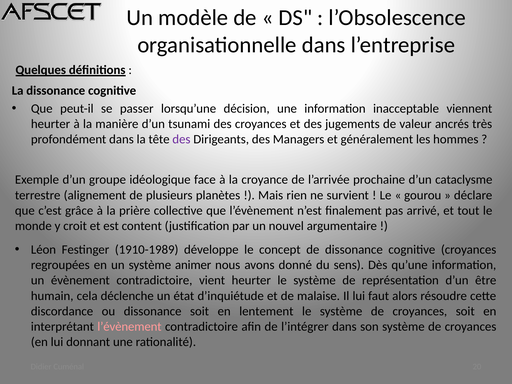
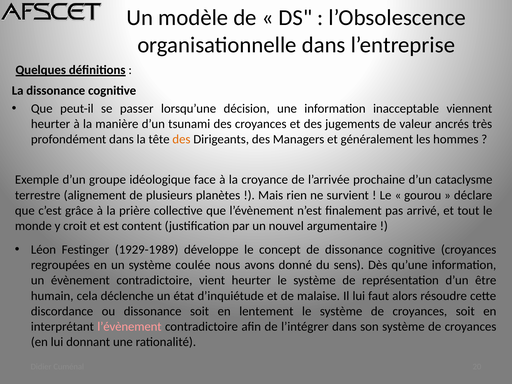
des at (181, 139) colour: purple -> orange
1910-1989: 1910-1989 -> 1929-1989
animer: animer -> coulée
